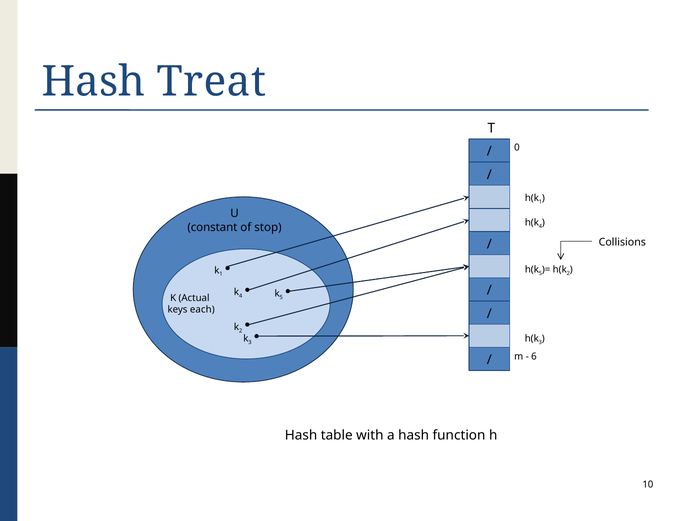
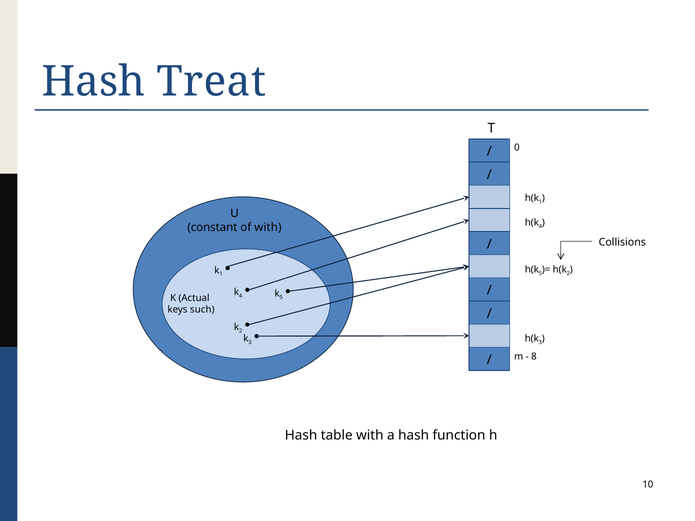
of stop: stop -> with
each: each -> such
6: 6 -> 8
